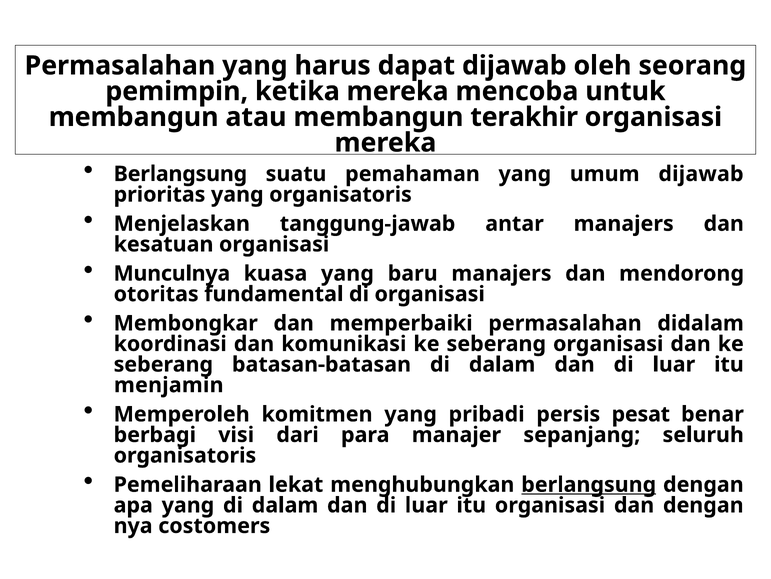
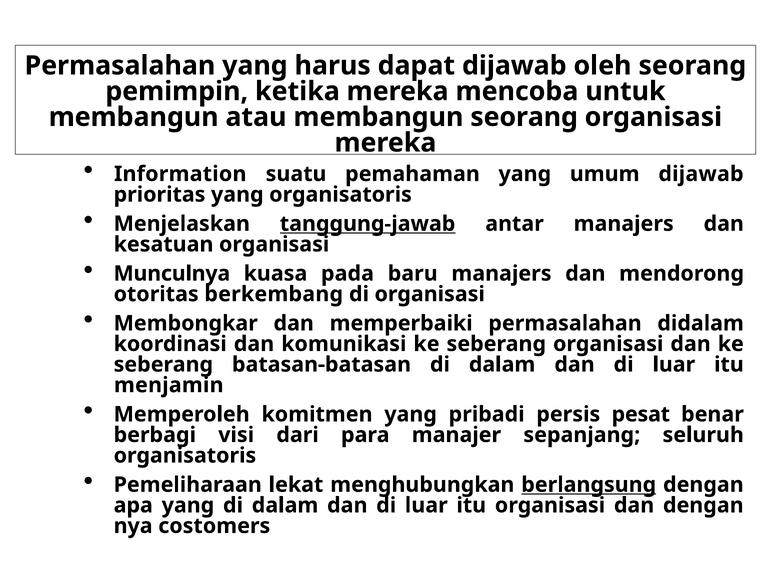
membangun terakhir: terakhir -> seorang
Berlangsung at (180, 174): Berlangsung -> Information
tanggung-jawab underline: none -> present
kuasa yang: yang -> pada
fundamental: fundamental -> berkembang
